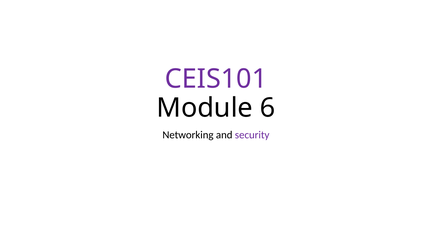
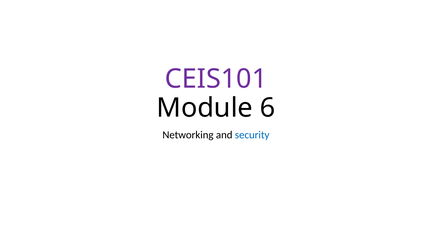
security colour: purple -> blue
